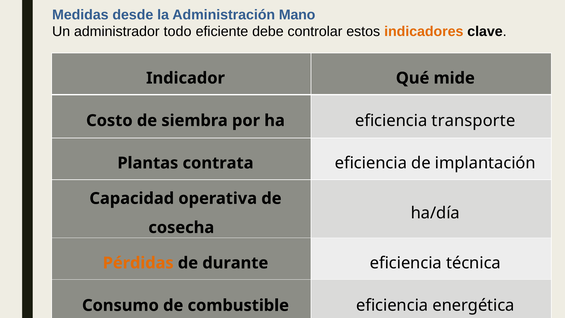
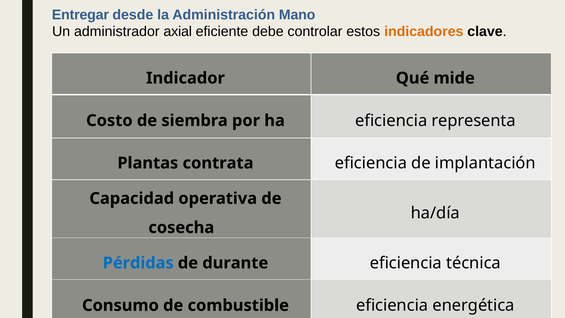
Medidas: Medidas -> Entregar
todo: todo -> axial
transporte: transporte -> representa
Pérdidas colour: orange -> blue
